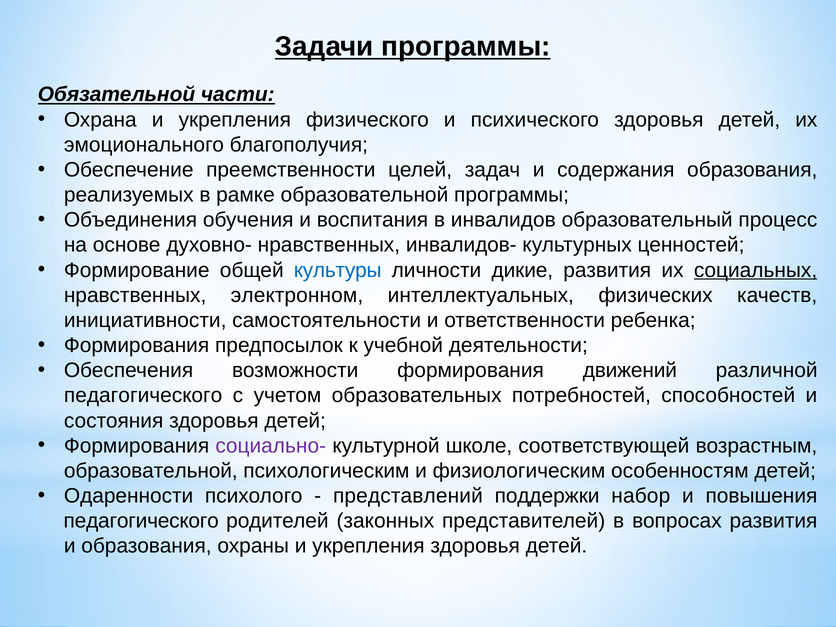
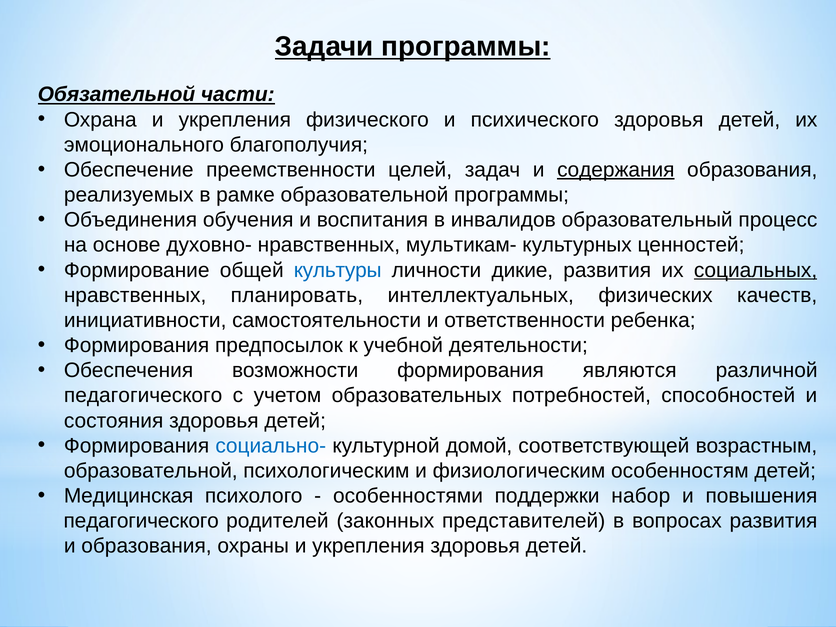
содержания underline: none -> present
инвалидов-: инвалидов- -> мультикам-
электронном: электронном -> планировать
движений: движений -> являются
социально- colour: purple -> blue
школе: школе -> домой
Одаренности: Одаренности -> Медицинская
представлений: представлений -> особенностями
